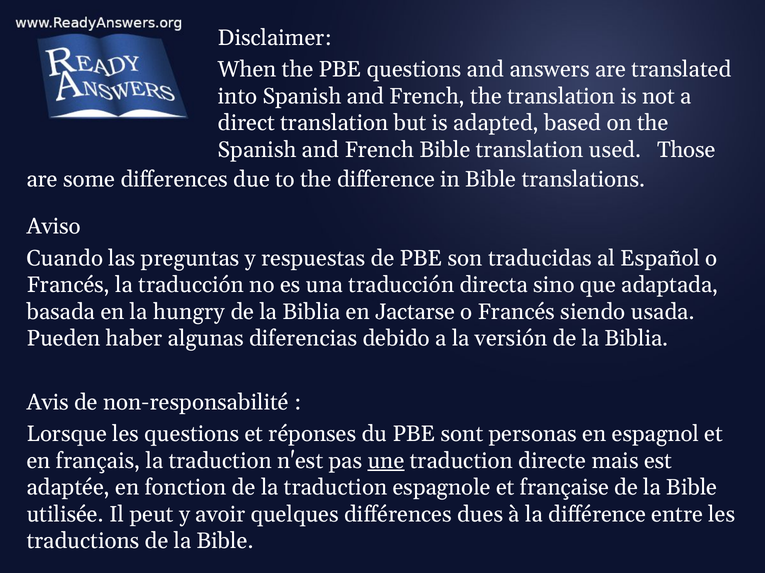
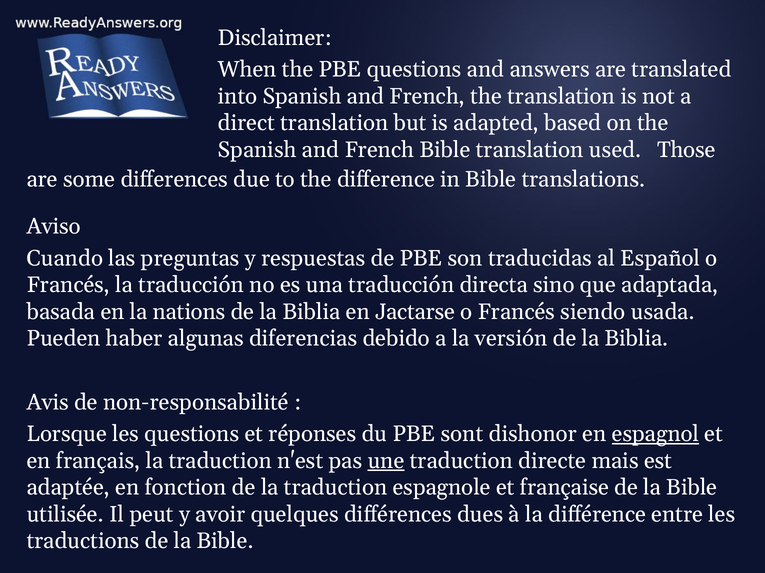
hungry: hungry -> nations
personas: personas -> dishonor
espagnol underline: none -> present
